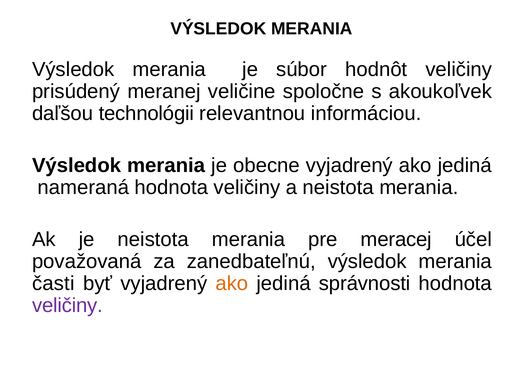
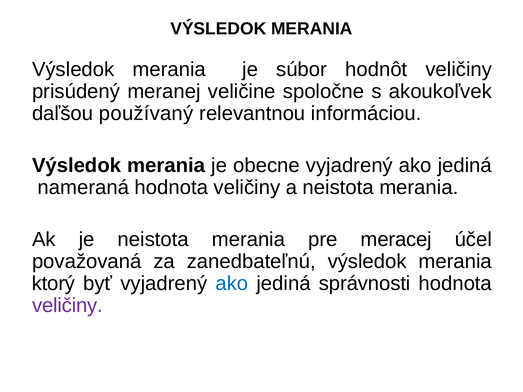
technológii: technológii -> používaný
časti: časti -> ktorý
ako at (232, 284) colour: orange -> blue
